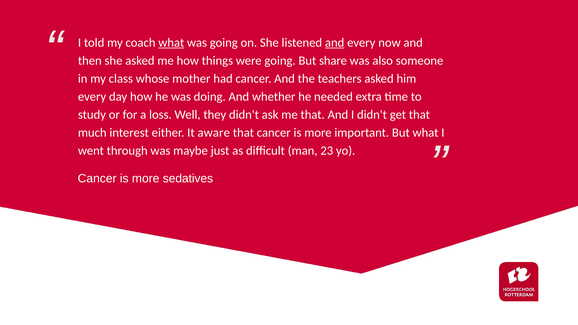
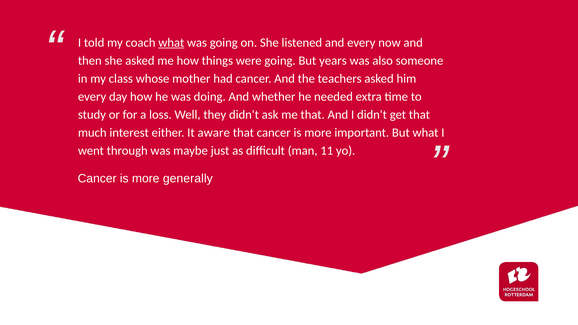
and at (335, 43) underline: present -> none
share: share -> years
23: 23 -> 11
sedatives: sedatives -> generally
